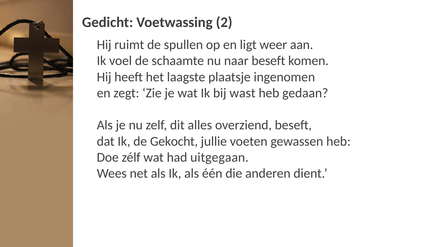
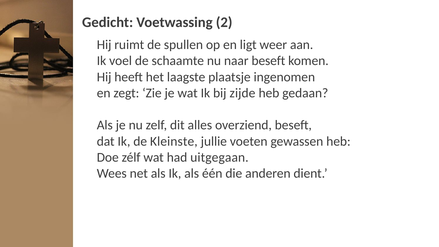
wast: wast -> zijde
Gekocht: Gekocht -> Kleinste
